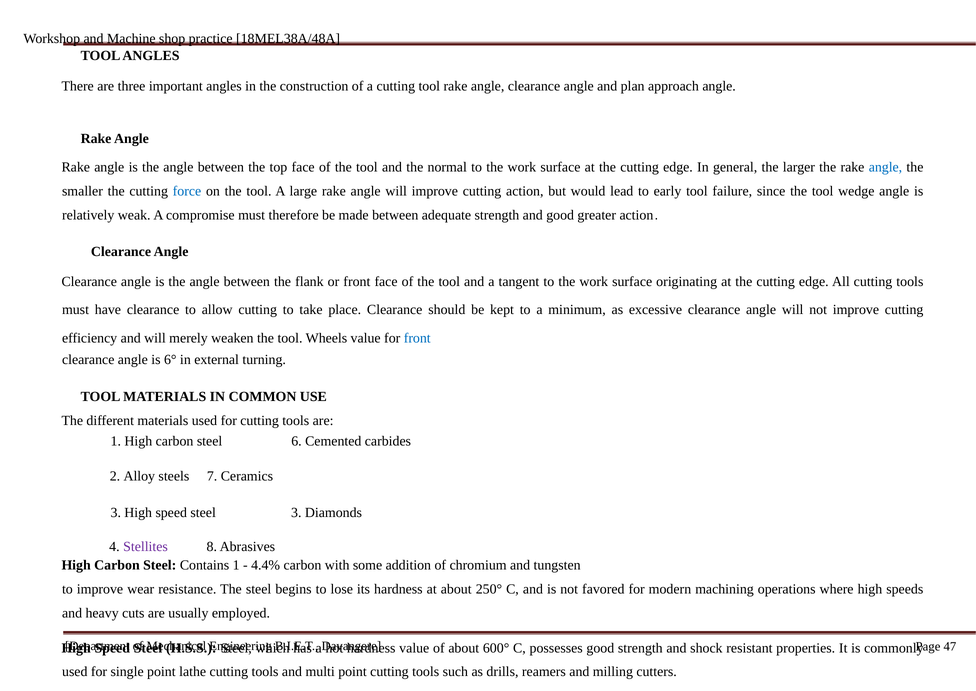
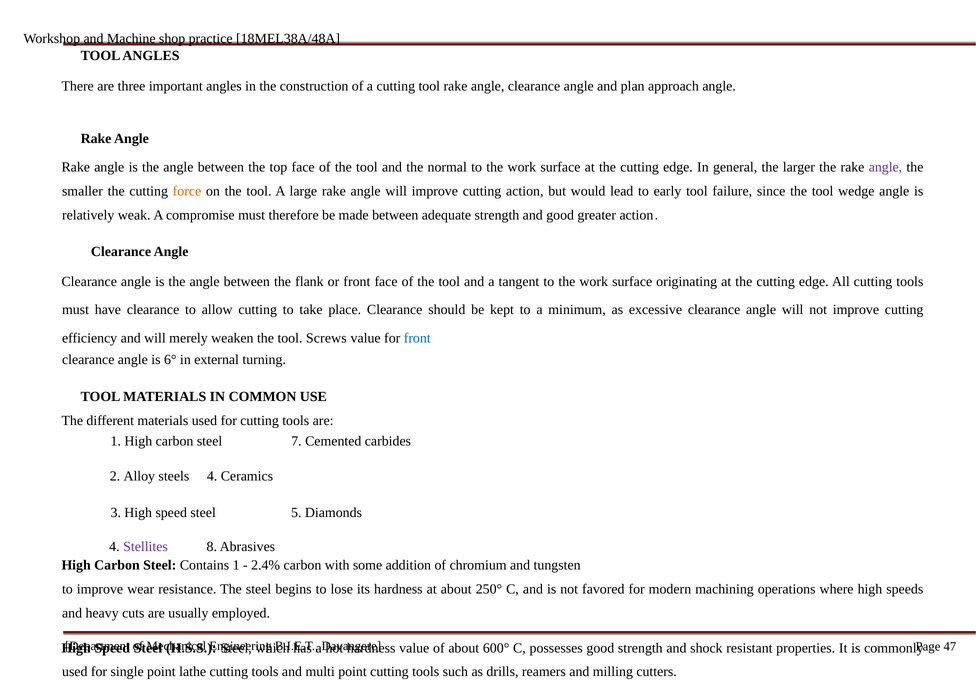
angle at (885, 167) colour: blue -> purple
force colour: blue -> orange
Wheels: Wheels -> Screws
6: 6 -> 7
steels 7: 7 -> 4
3: 3 -> 5
4.4%: 4.4% -> 2.4%
